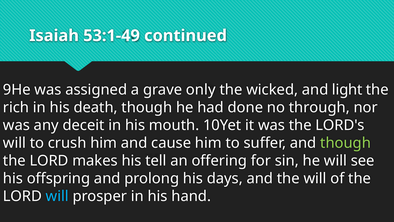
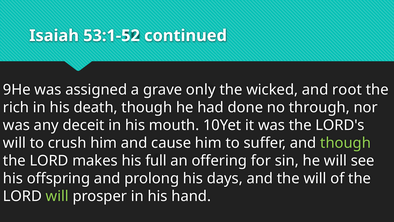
53:1-49: 53:1-49 -> 53:1-52
light: light -> root
tell: tell -> full
will at (57, 196) colour: light blue -> light green
